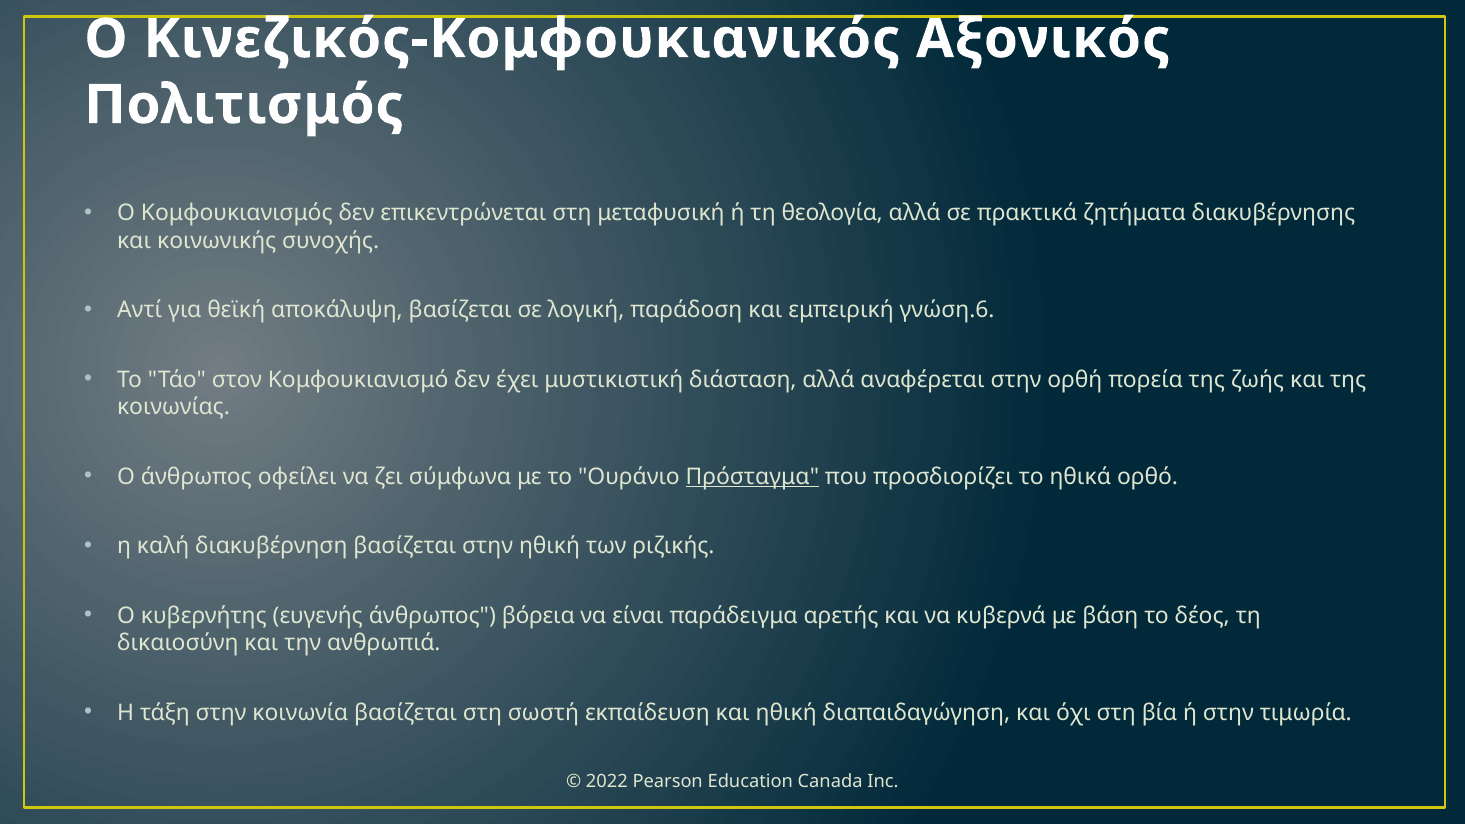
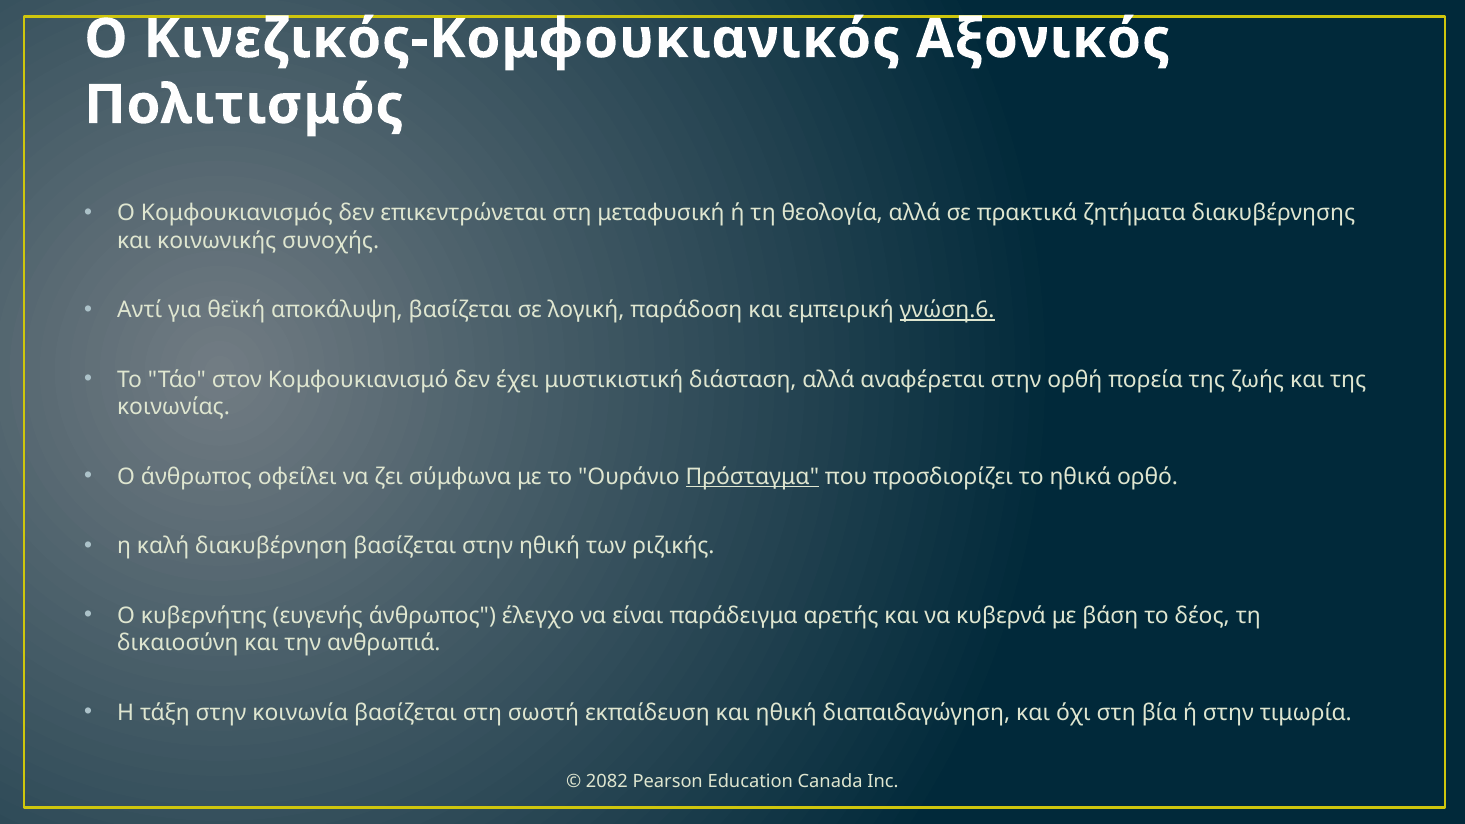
γνώση.6 underline: none -> present
βόρεια: βόρεια -> έλεγχο
2022: 2022 -> 2082
